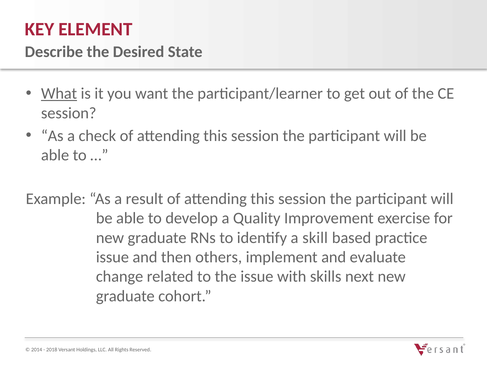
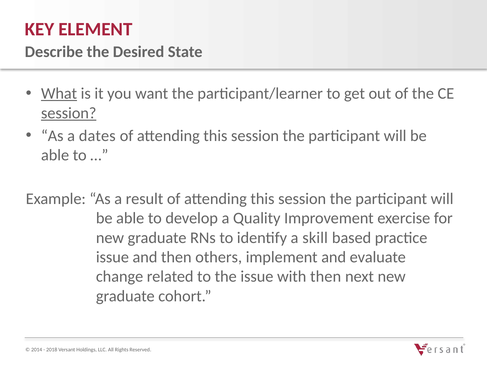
session at (69, 113) underline: none -> present
check: check -> dates
with skills: skills -> then
